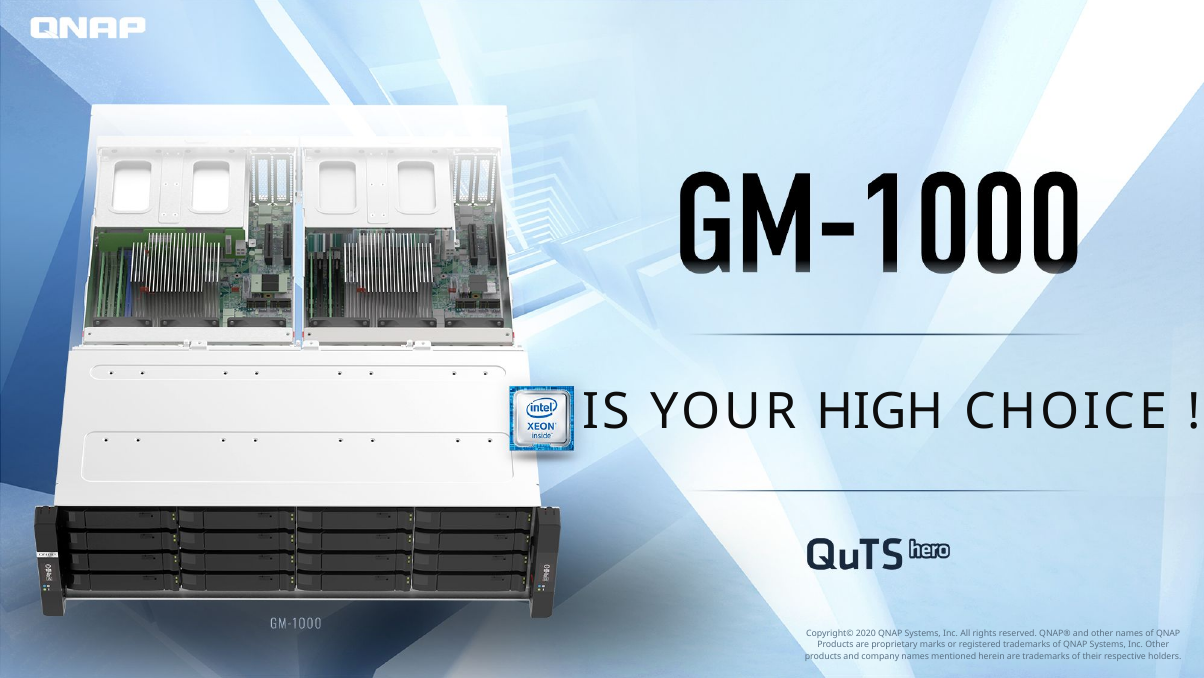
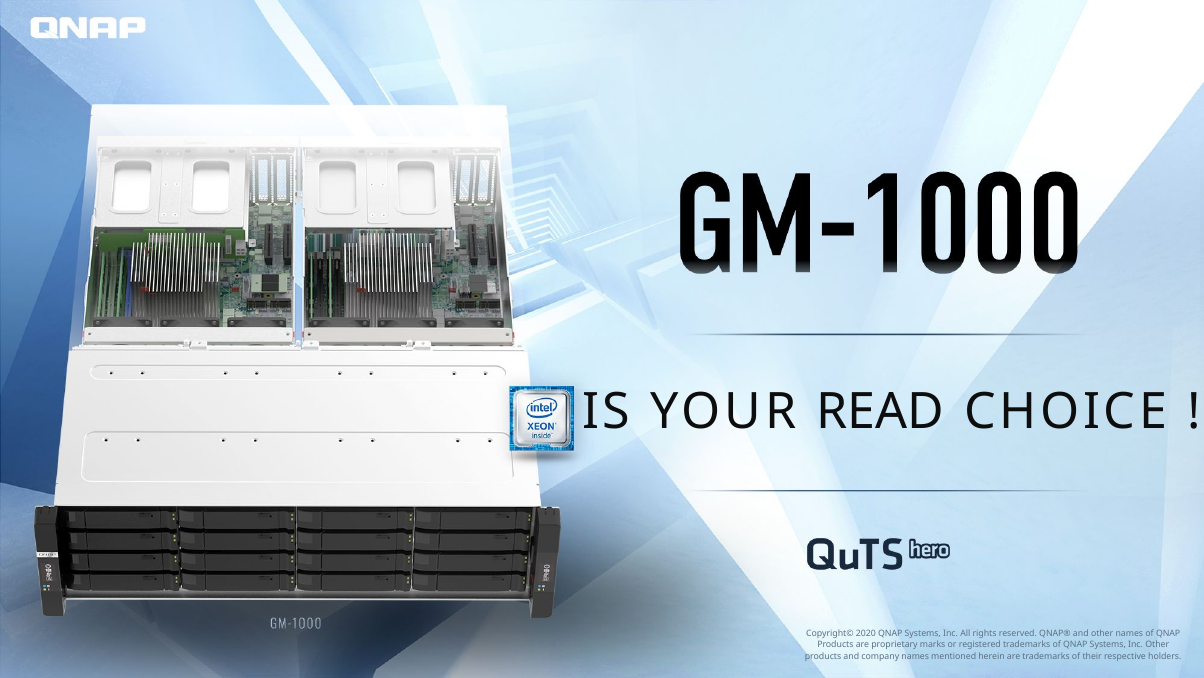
HIGH: HIGH -> READ
